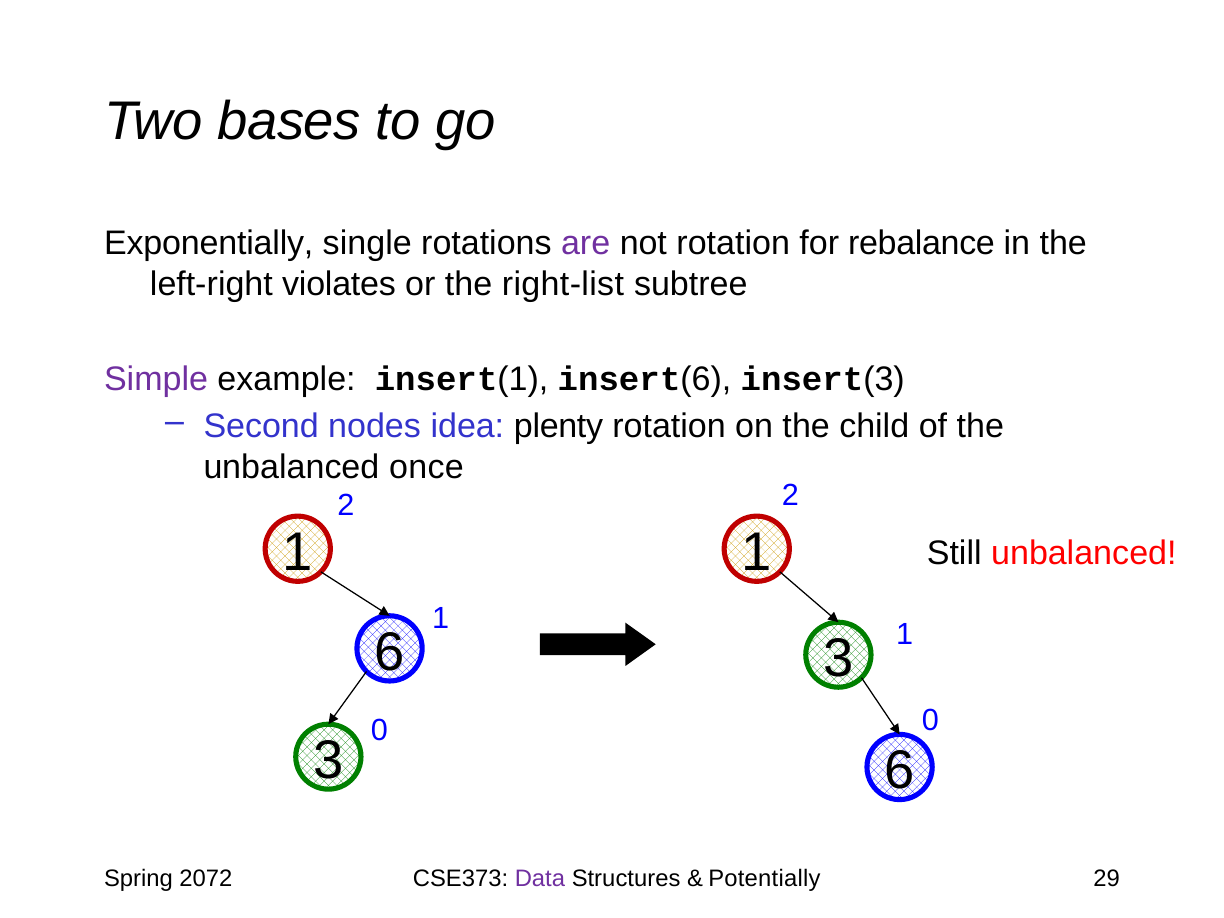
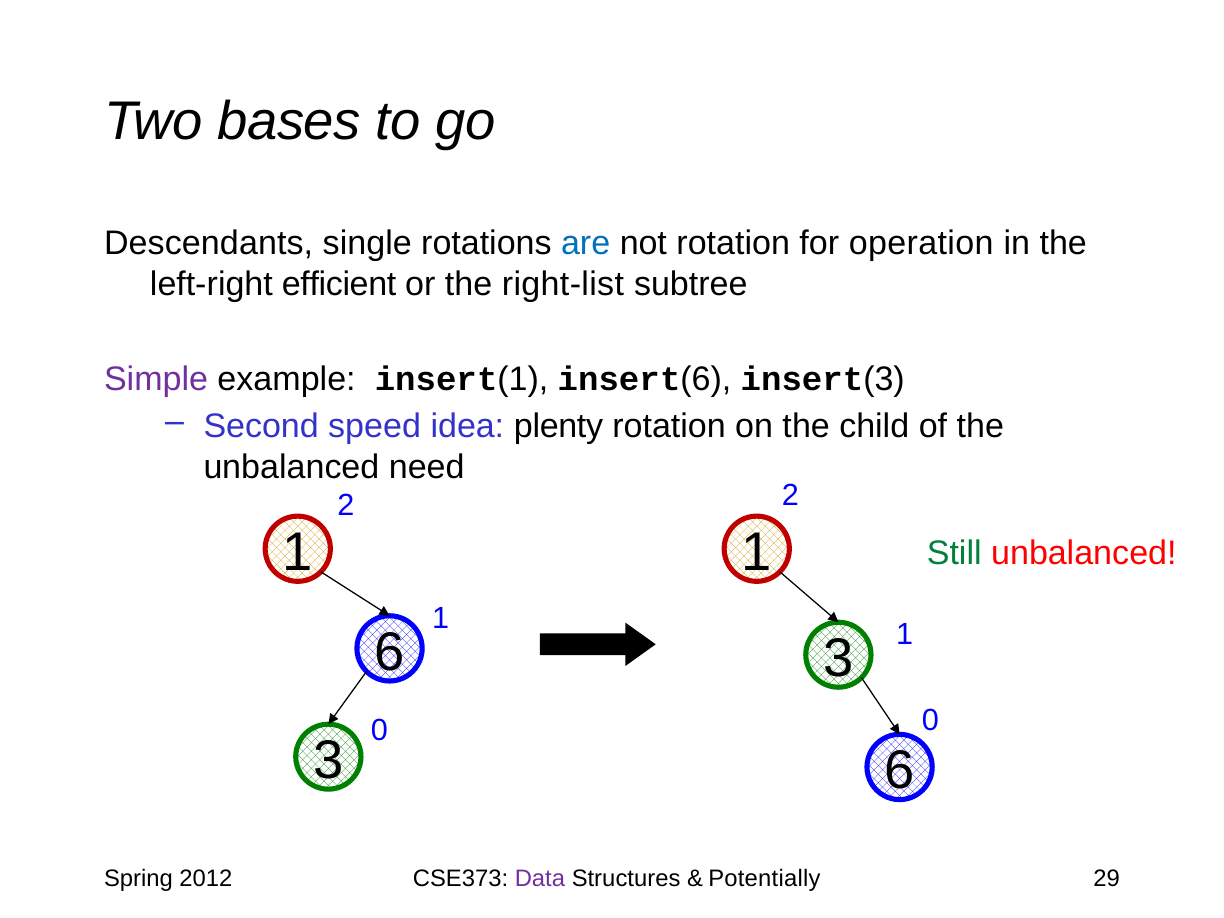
Exponentially: Exponentially -> Descendants
are colour: purple -> blue
rebalance: rebalance -> operation
violates: violates -> efficient
nodes: nodes -> speed
once: once -> need
Still colour: black -> green
2072: 2072 -> 2012
